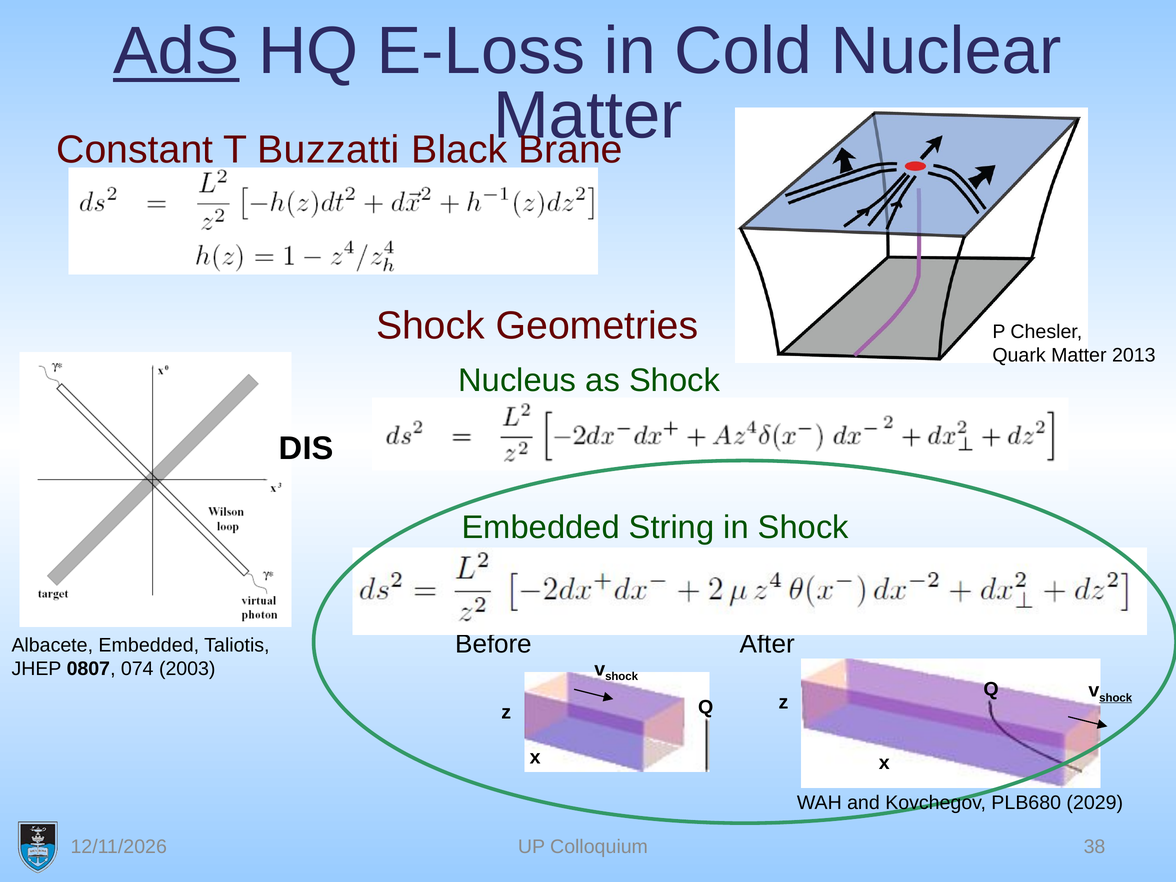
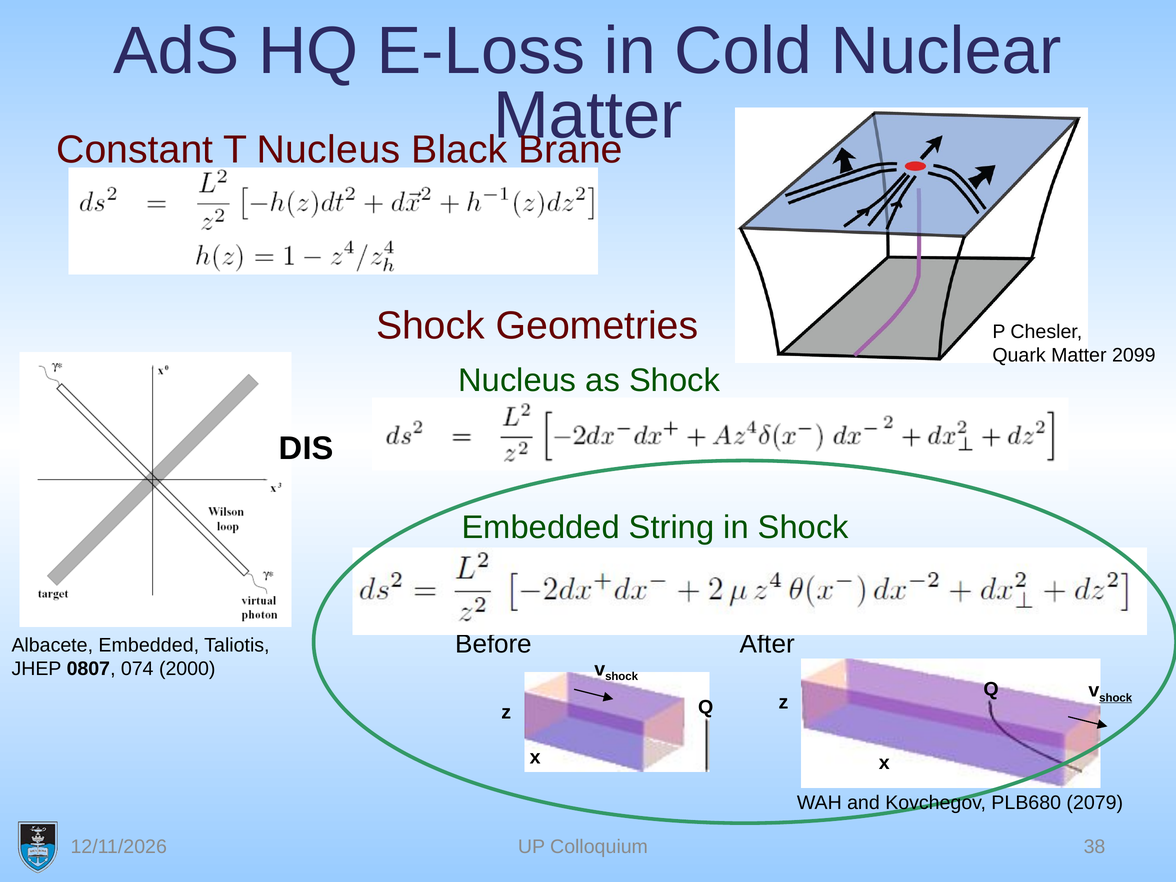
AdS underline: present -> none
T Buzzatti: Buzzatti -> Nucleus
2013: 2013 -> 2099
2003: 2003 -> 2000
2029: 2029 -> 2079
